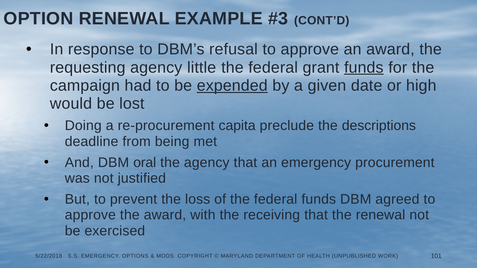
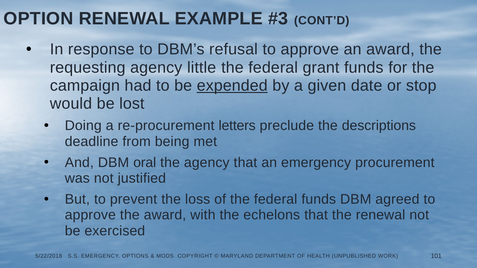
funds at (364, 68) underline: present -> none
high: high -> stop
capita: capita -> letters
receiving: receiving -> echelons
